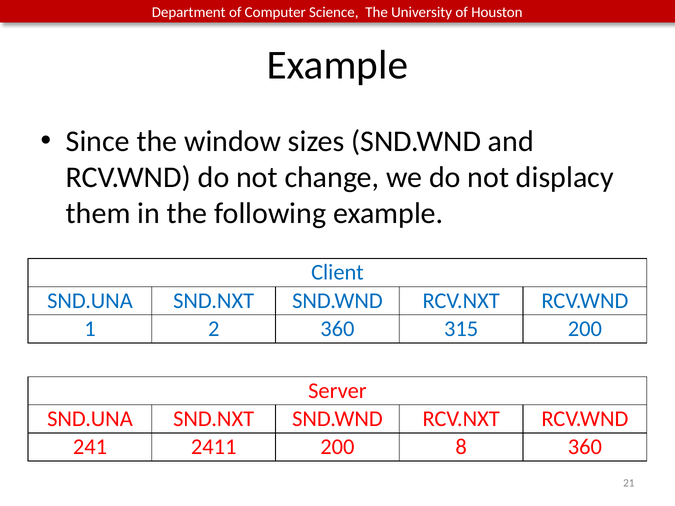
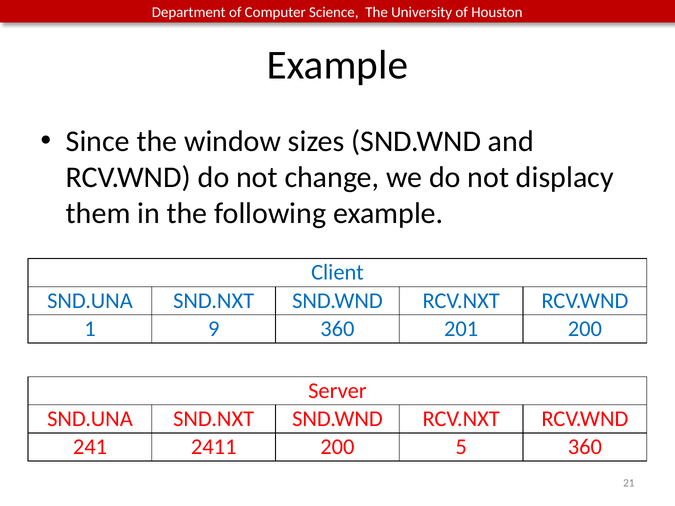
2: 2 -> 9
315: 315 -> 201
8: 8 -> 5
